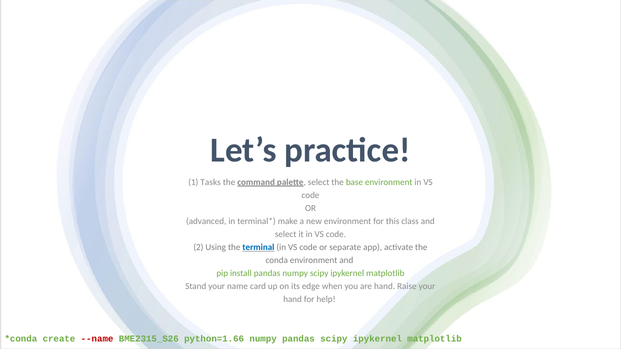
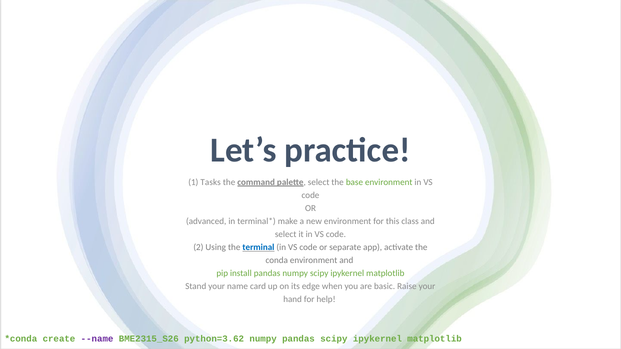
are hand: hand -> basic
--name colour: red -> purple
python=1.66: python=1.66 -> python=3.62
